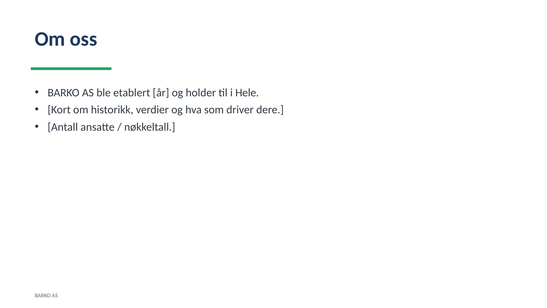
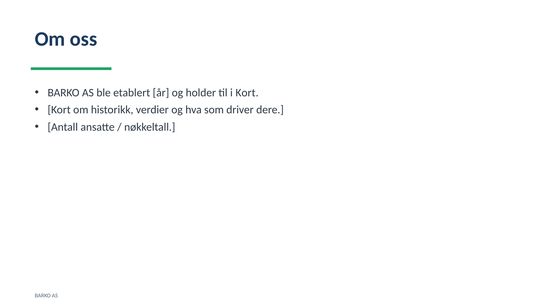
i Hele: Hele -> Kort
